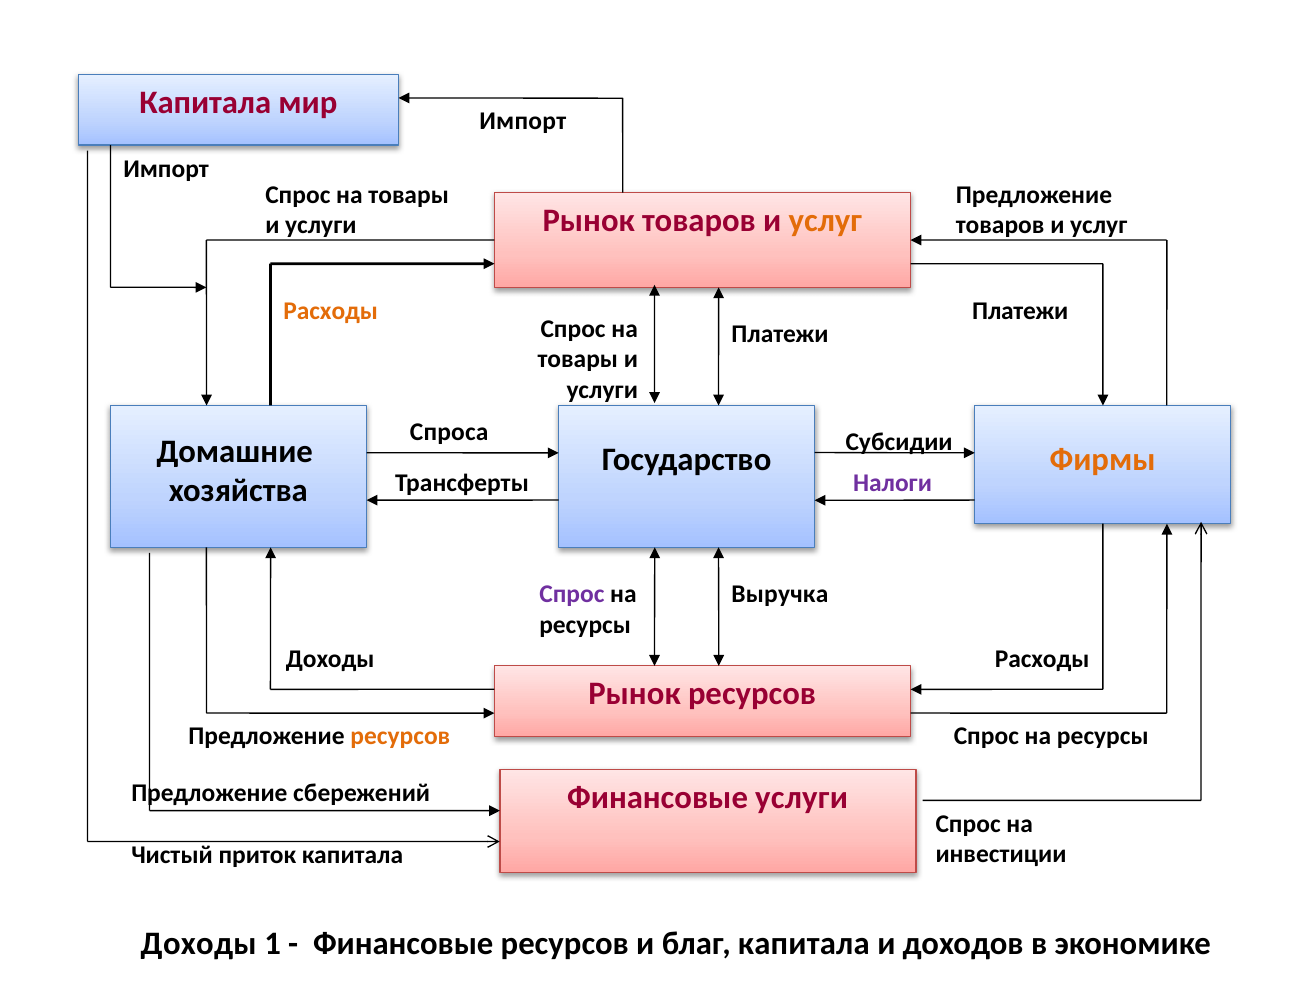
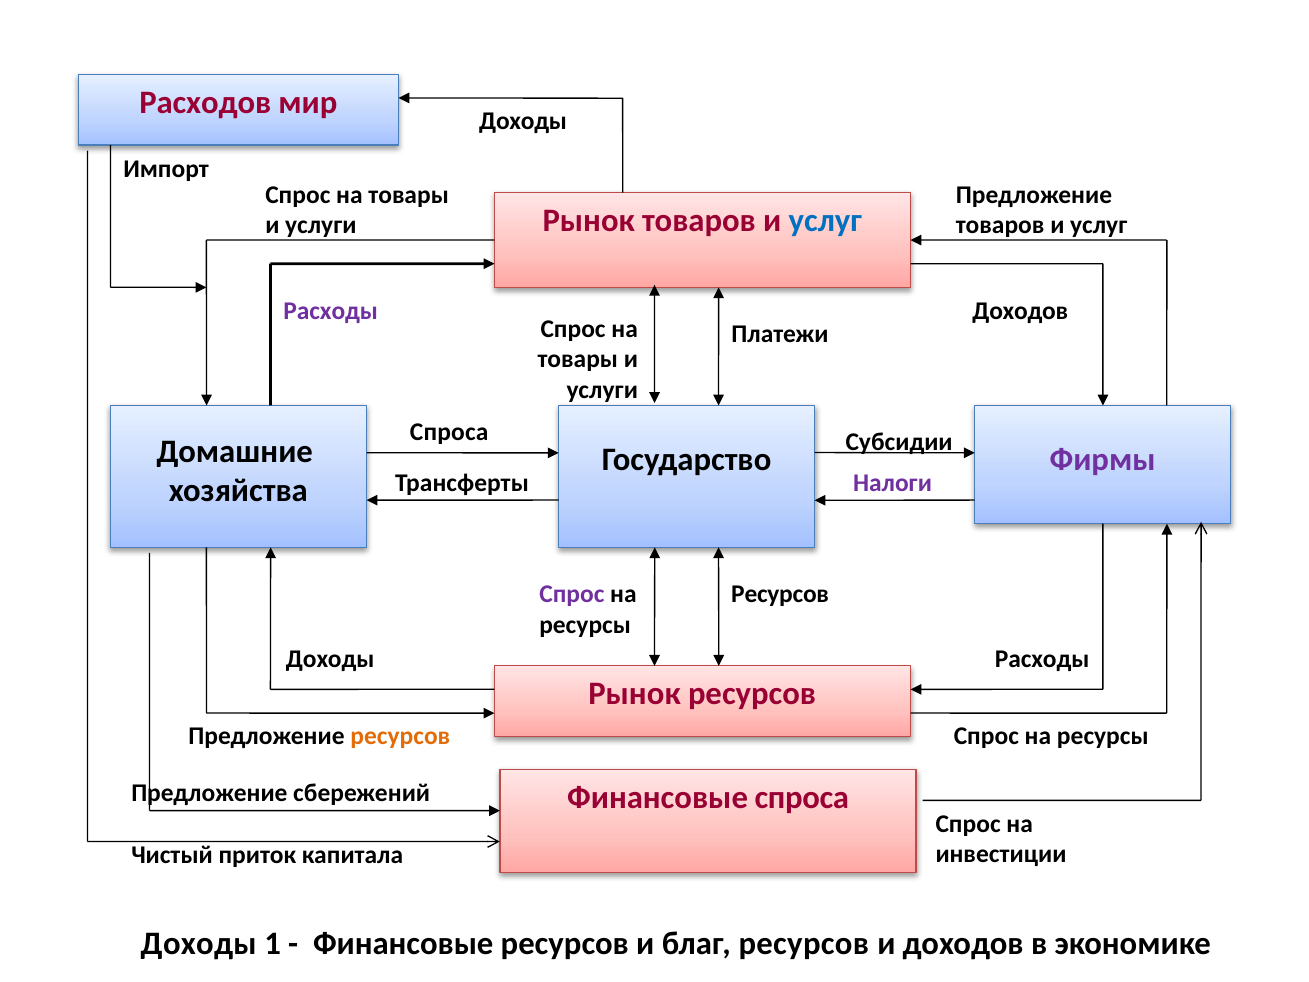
Капитала at (205, 103): Капитала -> Расходов
Импорт at (523, 121): Импорт -> Доходы
услуг at (825, 221) colour: orange -> blue
Расходы at (331, 311) colour: orange -> purple
Платежи at (1020, 311): Платежи -> Доходов
Фирмы colour: orange -> purple
Выручка at (780, 594): Выручка -> Ресурсов
Финансовые услуги: услуги -> спроса
благ капитала: капитала -> ресурсов
